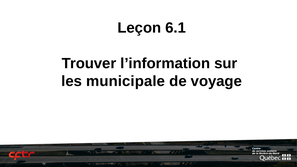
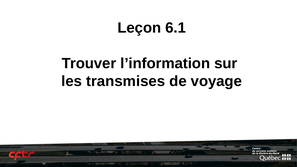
municipale: municipale -> transmises
